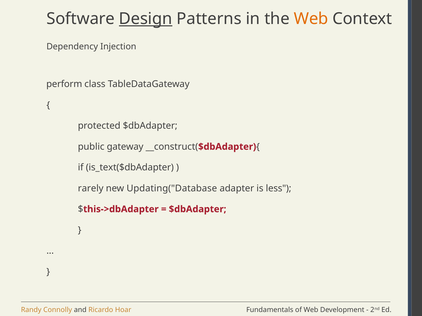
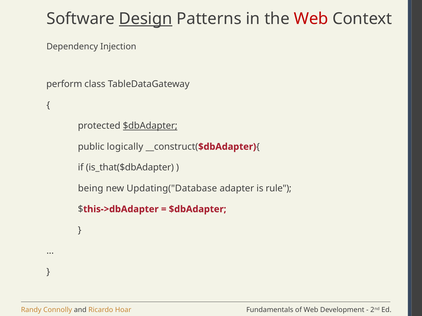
Web at (311, 19) colour: orange -> red
$dbAdapter at (150, 126) underline: none -> present
gateway: gateway -> logically
is_text($dbAdapter: is_text($dbAdapter -> is_that($dbAdapter
rarely: rarely -> being
less: less -> rule
